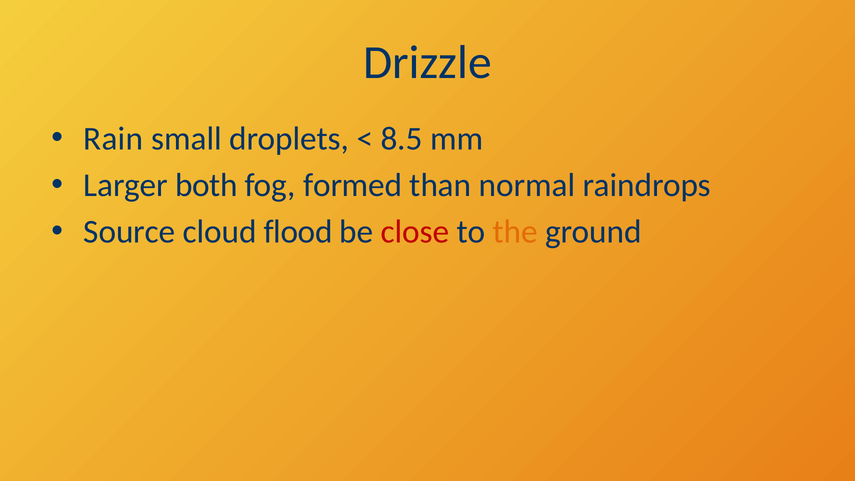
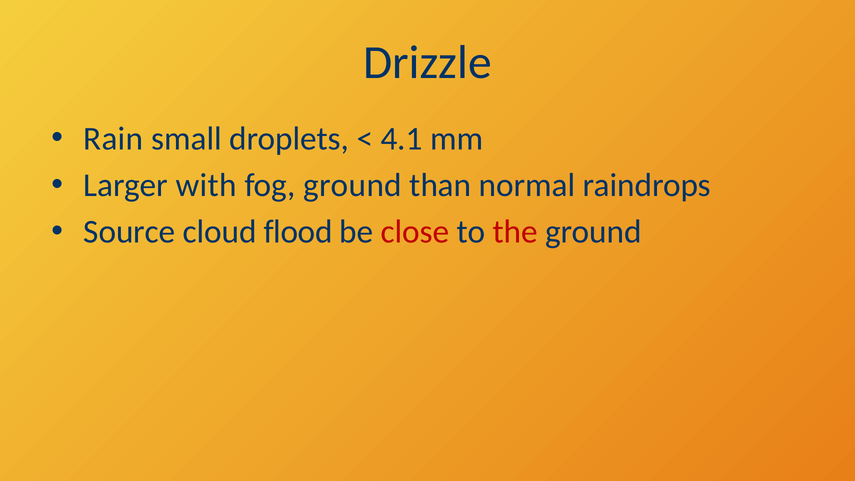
8.5: 8.5 -> 4.1
both: both -> with
fog formed: formed -> ground
the colour: orange -> red
